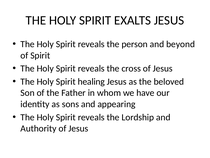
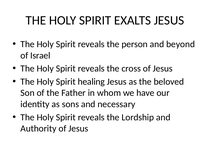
of Spirit: Spirit -> Israel
appearing: appearing -> necessary
